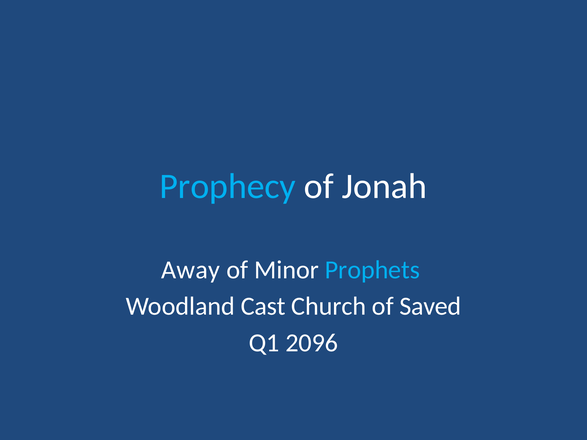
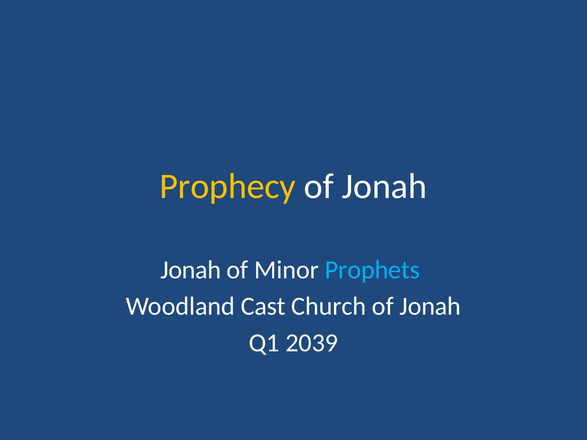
Prophecy colour: light blue -> yellow
Away at (191, 270): Away -> Jonah
Church of Saved: Saved -> Jonah
2096: 2096 -> 2039
